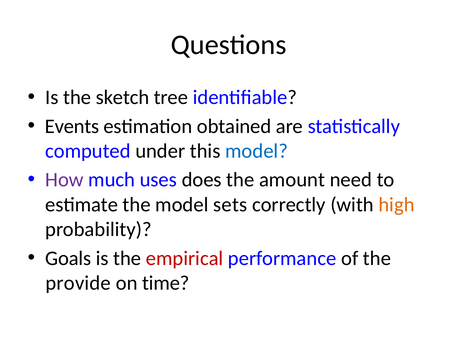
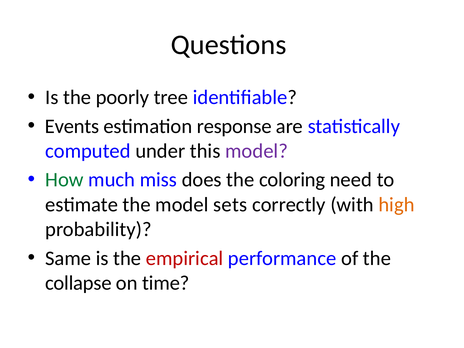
sketch: sketch -> poorly
obtained: obtained -> response
model at (257, 151) colour: blue -> purple
How colour: purple -> green
uses: uses -> miss
amount: amount -> coloring
Goals: Goals -> Same
provide: provide -> collapse
